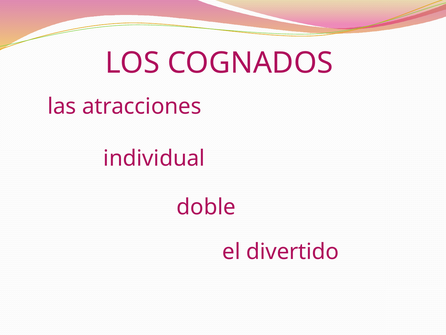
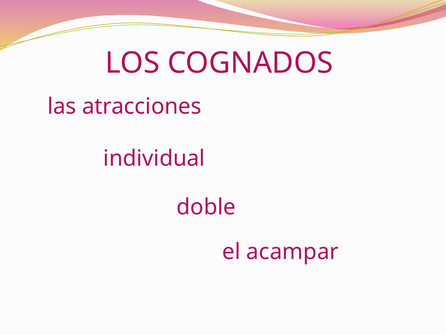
divertido: divertido -> acampar
